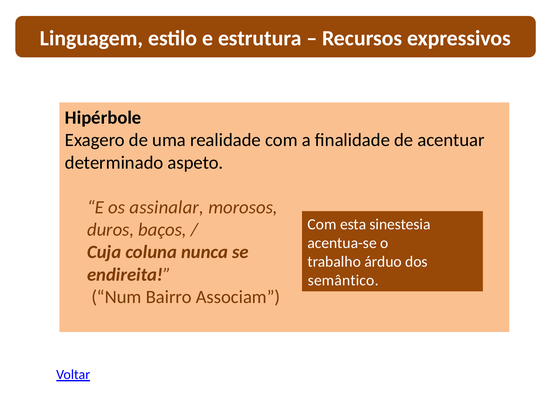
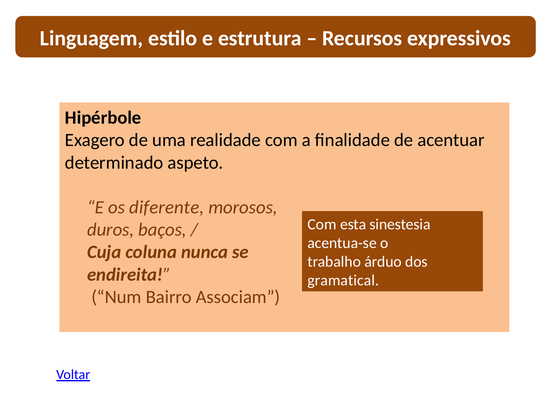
assinalar: assinalar -> diferente
semântico: semântico -> gramatical
